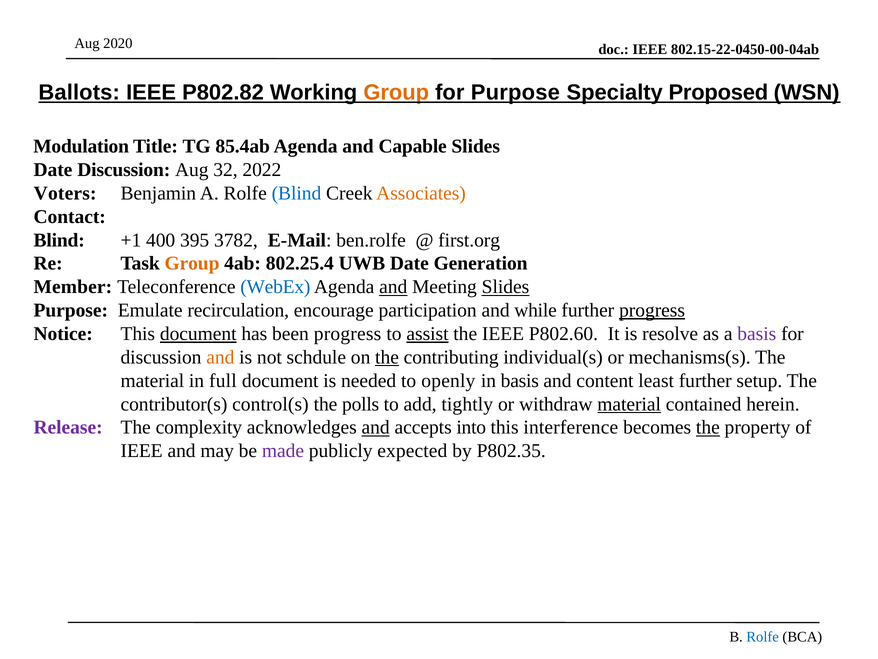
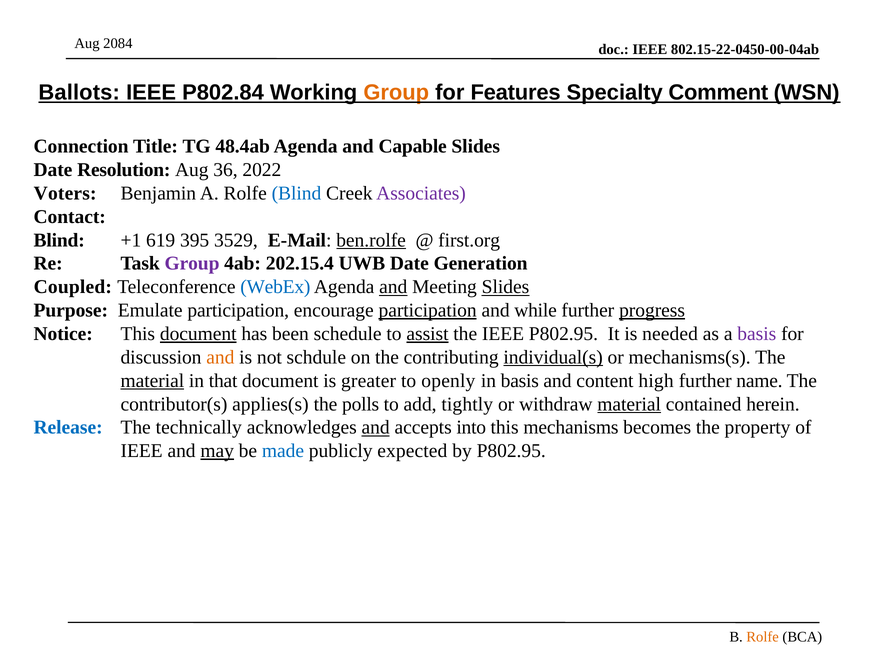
2020: 2020 -> 2084
P802.82: P802.82 -> P802.84
for Purpose: Purpose -> Features
Proposed: Proposed -> Comment
Modulation: Modulation -> Connection
85.4ab: 85.4ab -> 48.4ab
Date Discussion: Discussion -> Resolution
32: 32 -> 36
Associates colour: orange -> purple
400: 400 -> 619
3782: 3782 -> 3529
ben.rolfe underline: none -> present
Group at (192, 263) colour: orange -> purple
802.25.4: 802.25.4 -> 202.15.4
Member: Member -> Coupled
Emulate recirculation: recirculation -> participation
participation at (428, 310) underline: none -> present
been progress: progress -> schedule
IEEE P802.60: P802.60 -> P802.95
resolve: resolve -> needed
the at (387, 357) underline: present -> none
individual(s underline: none -> present
material at (152, 380) underline: none -> present
full: full -> that
needed: needed -> greater
least: least -> high
setup: setup -> name
control(s: control(s -> applies(s
Release colour: purple -> blue
complexity: complexity -> technically
interference: interference -> mechanisms
the at (708, 427) underline: present -> none
may underline: none -> present
made colour: purple -> blue
by P802.35: P802.35 -> P802.95
Rolfe at (763, 636) colour: blue -> orange
